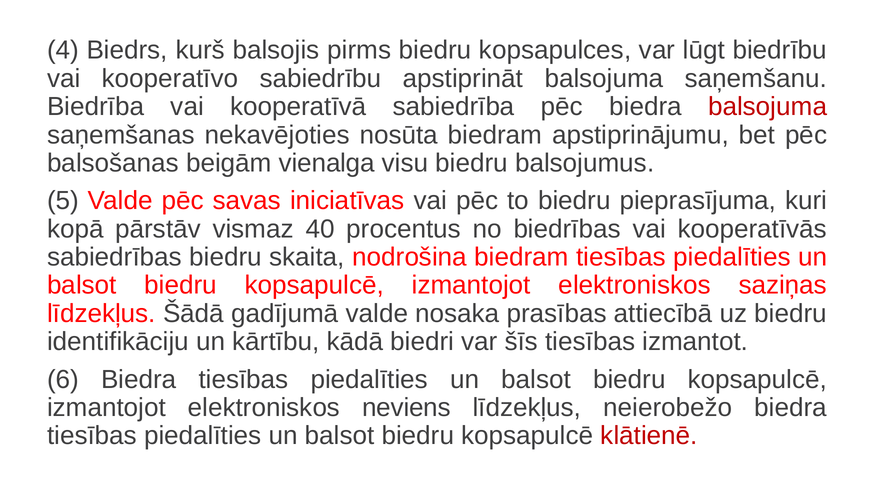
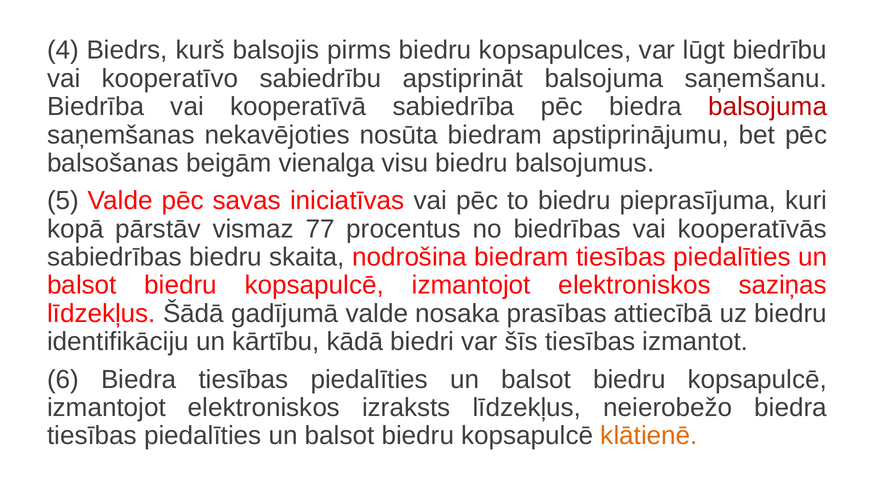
40: 40 -> 77
neviens: neviens -> izraksts
klātienē colour: red -> orange
